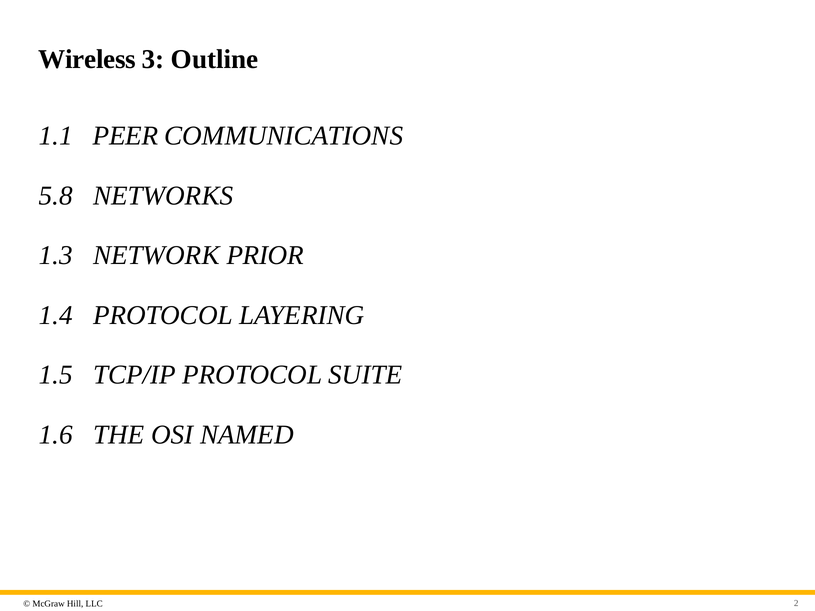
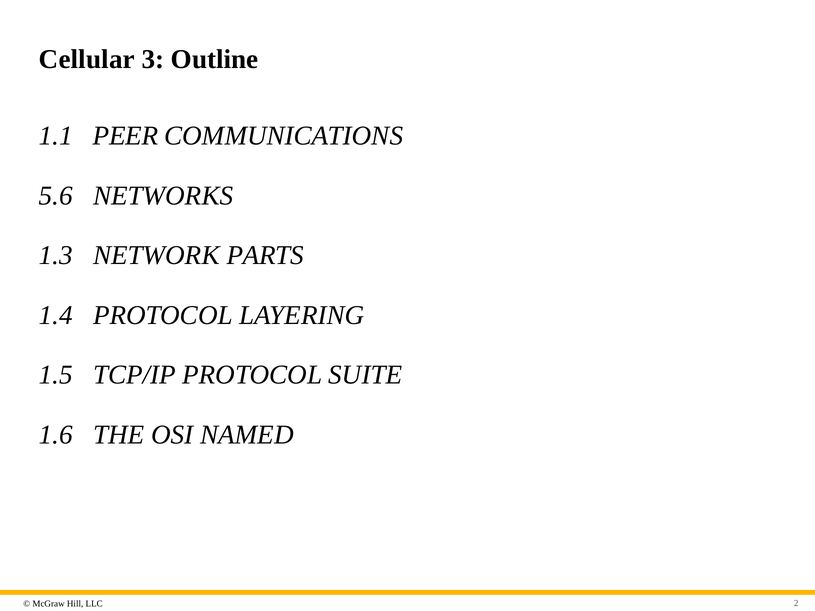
Wireless: Wireless -> Cellular
5.8: 5.8 -> 5.6
PRIOR: PRIOR -> PARTS
